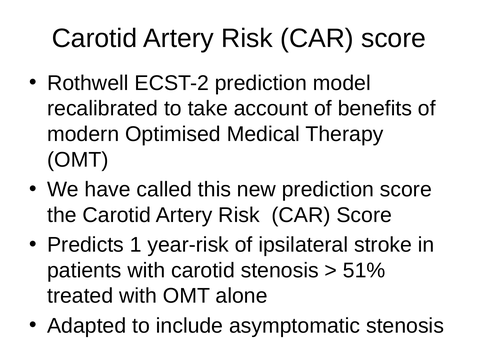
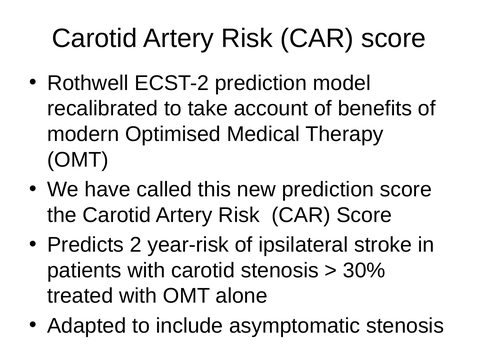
1: 1 -> 2
51%: 51% -> 30%
